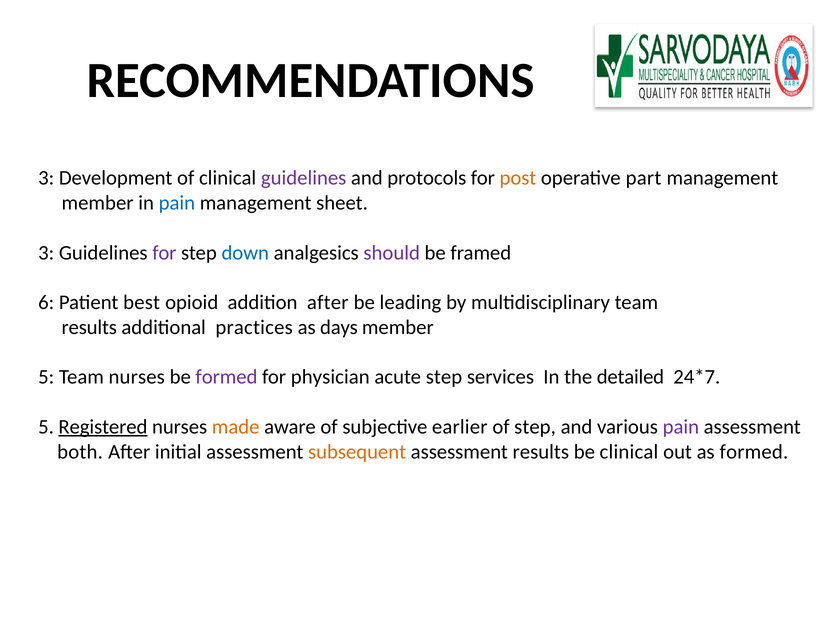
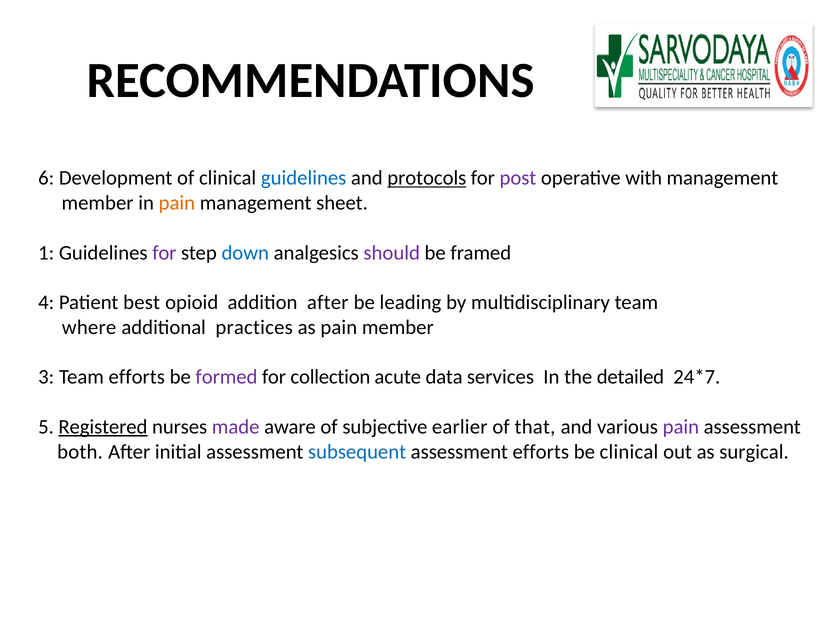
3 at (46, 178): 3 -> 6
guidelines at (304, 178) colour: purple -> blue
protocols underline: none -> present
post colour: orange -> purple
part: part -> with
pain at (177, 203) colour: blue -> orange
3 at (46, 253): 3 -> 1
6: 6 -> 4
results at (89, 328): results -> where
as days: days -> pain
5 at (46, 377): 5 -> 3
Team nurses: nurses -> efforts
physician: physician -> collection
acute step: step -> data
made colour: orange -> purple
of step: step -> that
subsequent colour: orange -> blue
assessment results: results -> efforts
as formed: formed -> surgical
